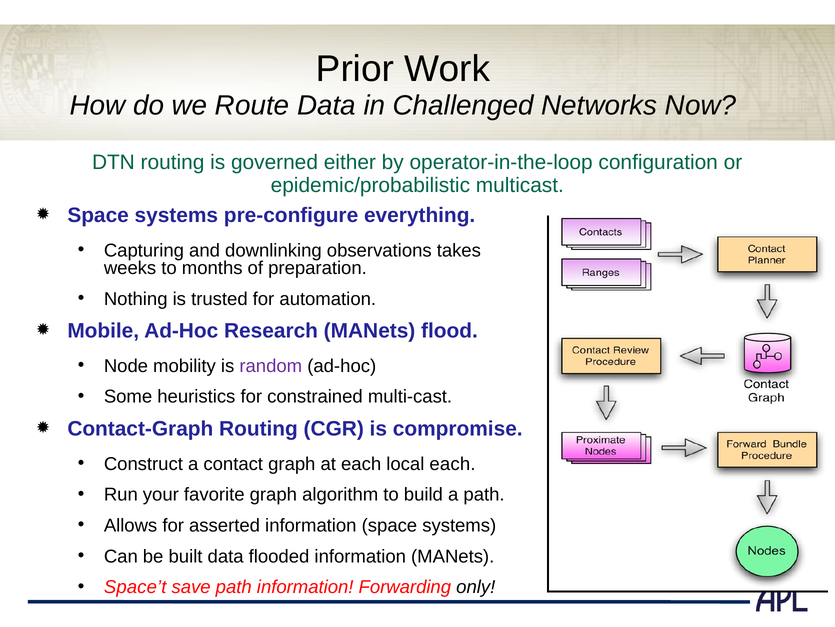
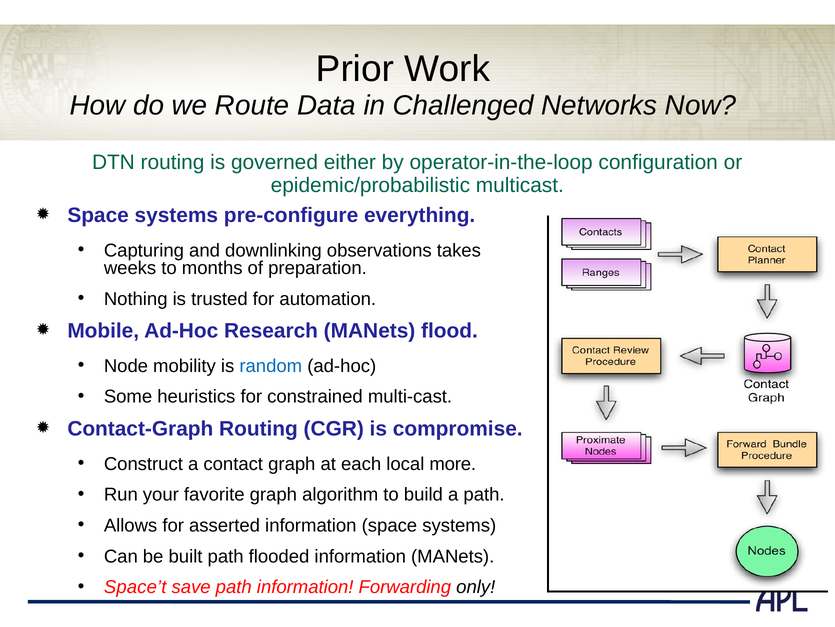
random colour: purple -> blue
local each: each -> more
built data: data -> path
